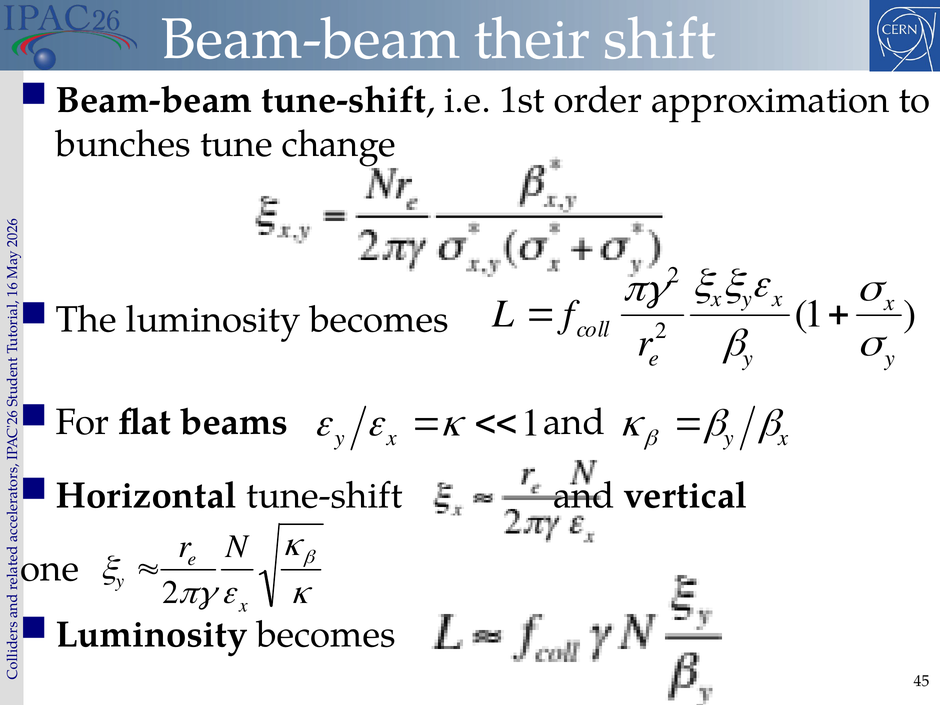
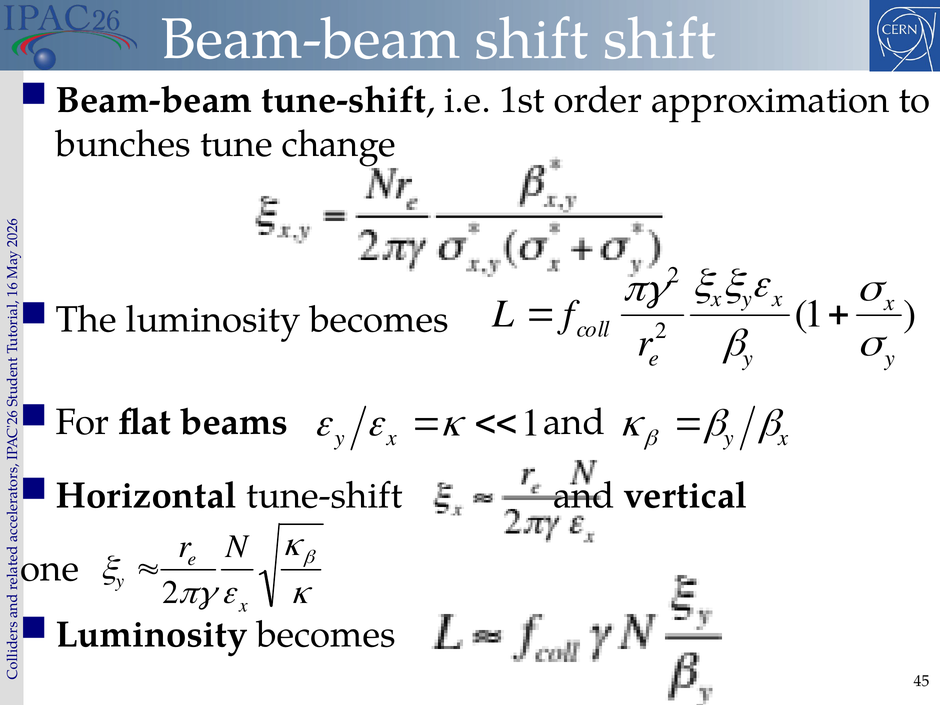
Beam-beam their: their -> shift
